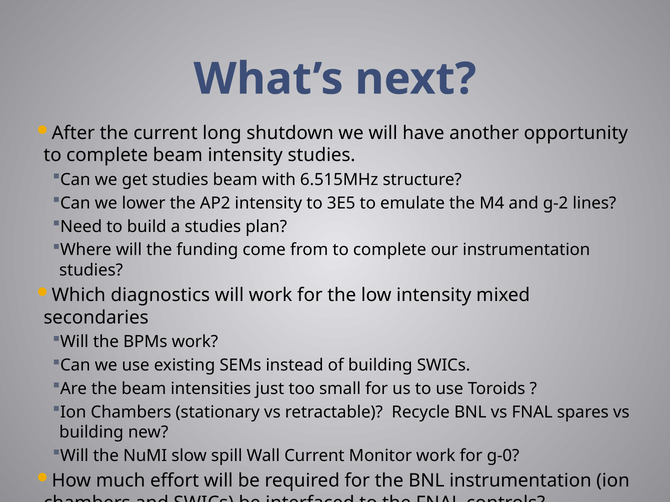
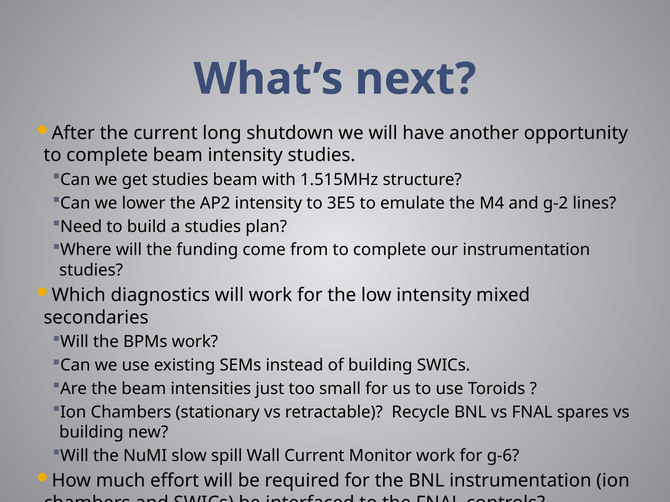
6.515MHz: 6.515MHz -> 1.515MHz
g-0: g-0 -> g-6
